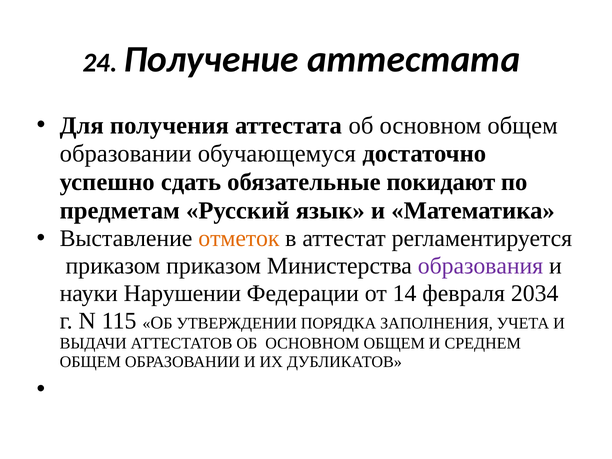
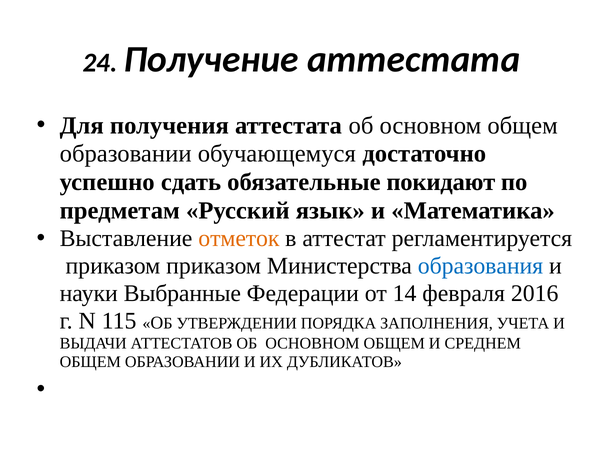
образования colour: purple -> blue
Нарушении: Нарушении -> Выбранные
2034: 2034 -> 2016
